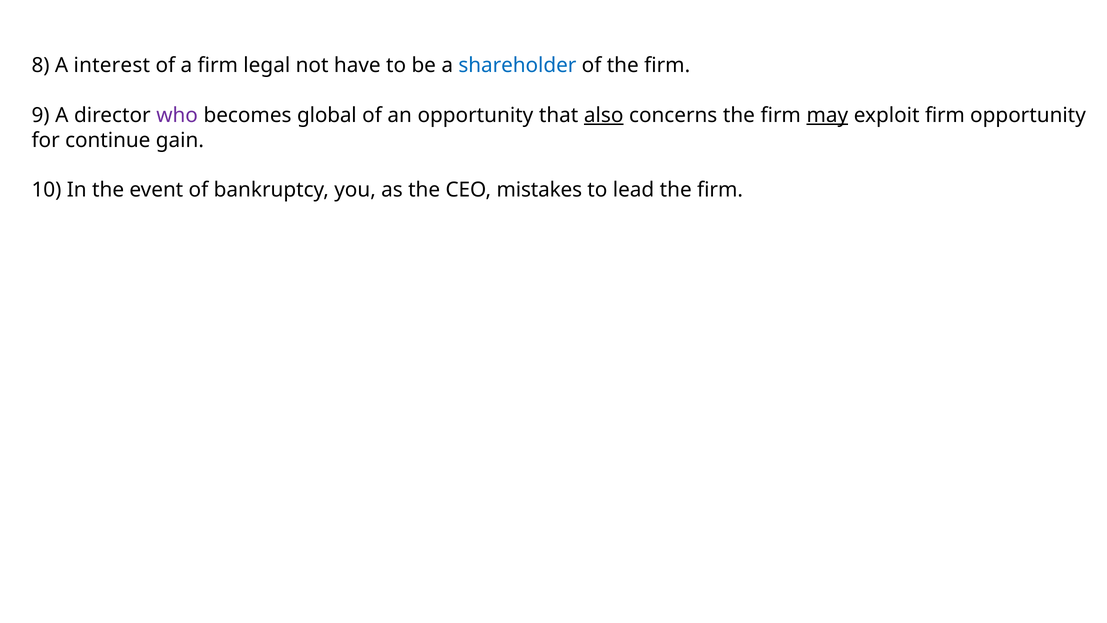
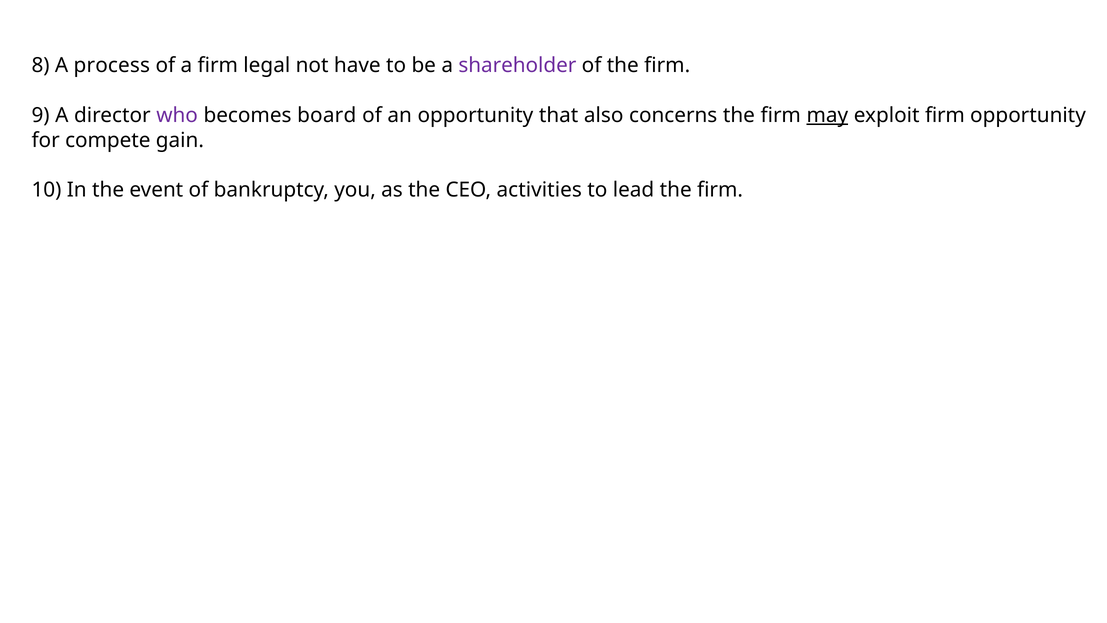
interest: interest -> process
shareholder colour: blue -> purple
global: global -> board
also underline: present -> none
continue: continue -> compete
mistakes: mistakes -> activities
